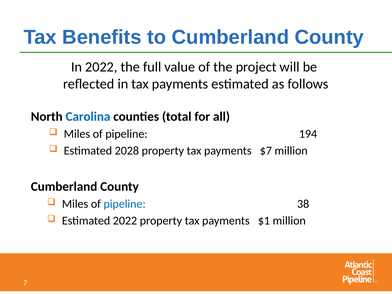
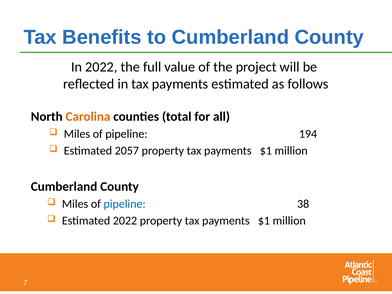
Carolina colour: blue -> orange
2028: 2028 -> 2057
$7 at (266, 151): $7 -> $1
